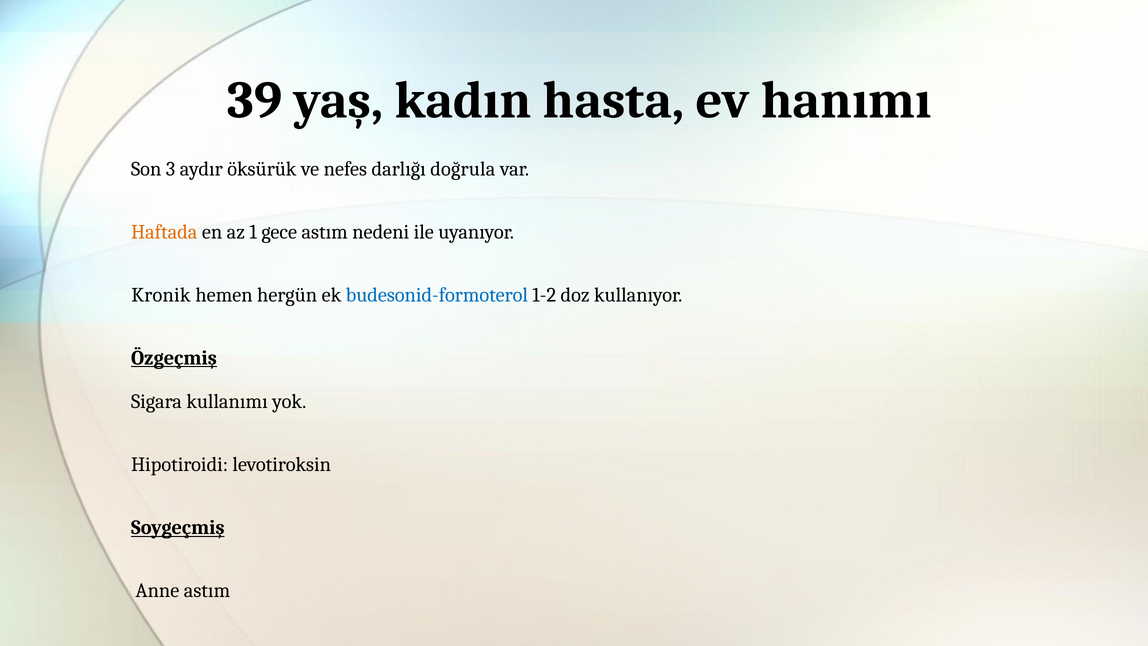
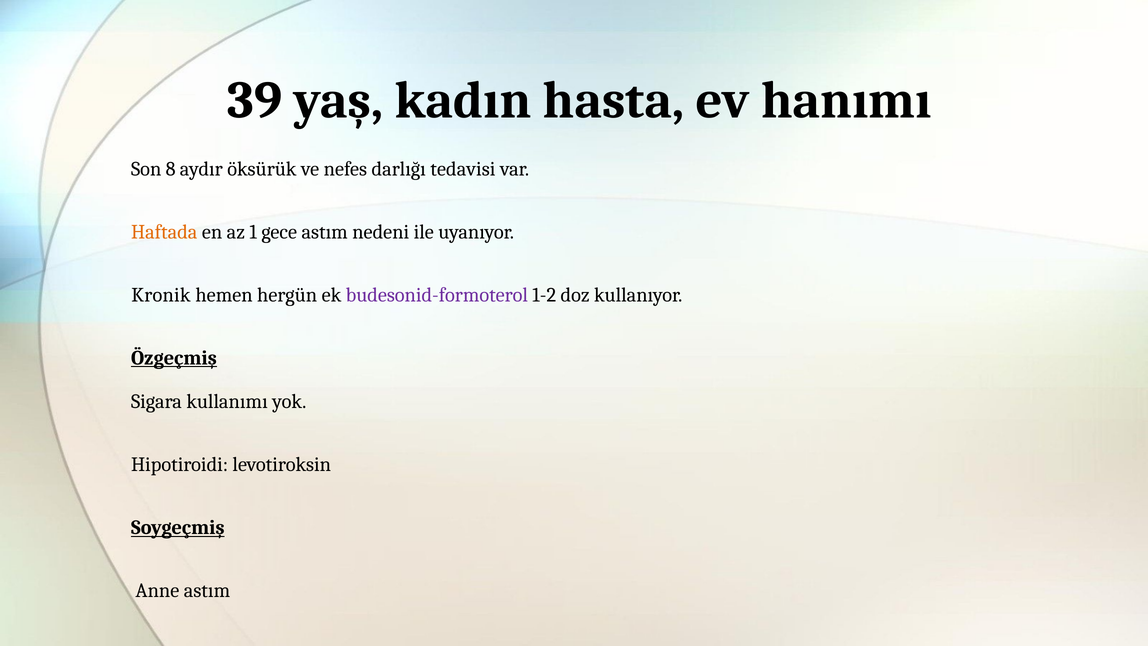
3: 3 -> 8
doğrula: doğrula -> tedavisi
budesonid-formoterol colour: blue -> purple
